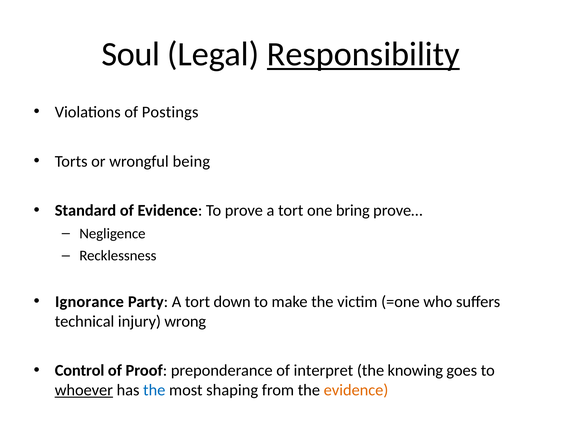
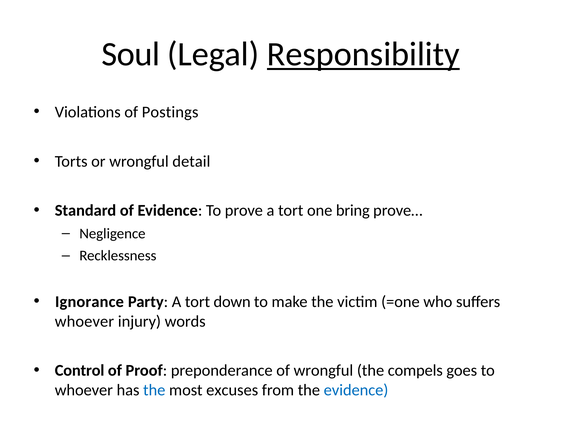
being: being -> detail
technical at (85, 322): technical -> whoever
wrong: wrong -> words
of interpret: interpret -> wrongful
knowing: knowing -> compels
whoever at (84, 391) underline: present -> none
shaping: shaping -> excuses
evidence at (356, 391) colour: orange -> blue
